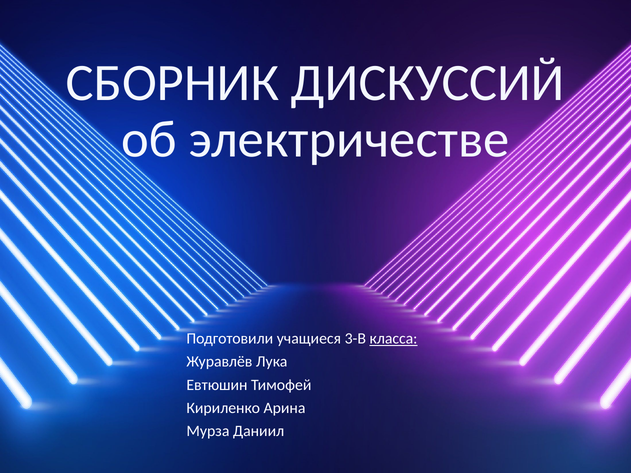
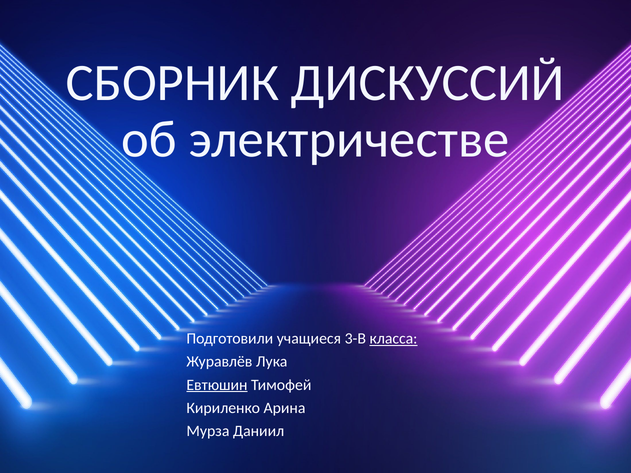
Евтюшин underline: none -> present
